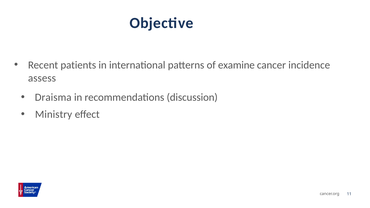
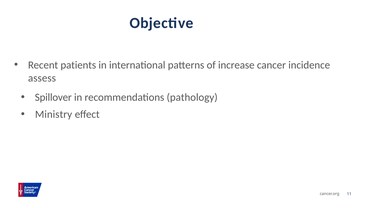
examine: examine -> increase
Draisma: Draisma -> Spillover
discussion: discussion -> pathology
